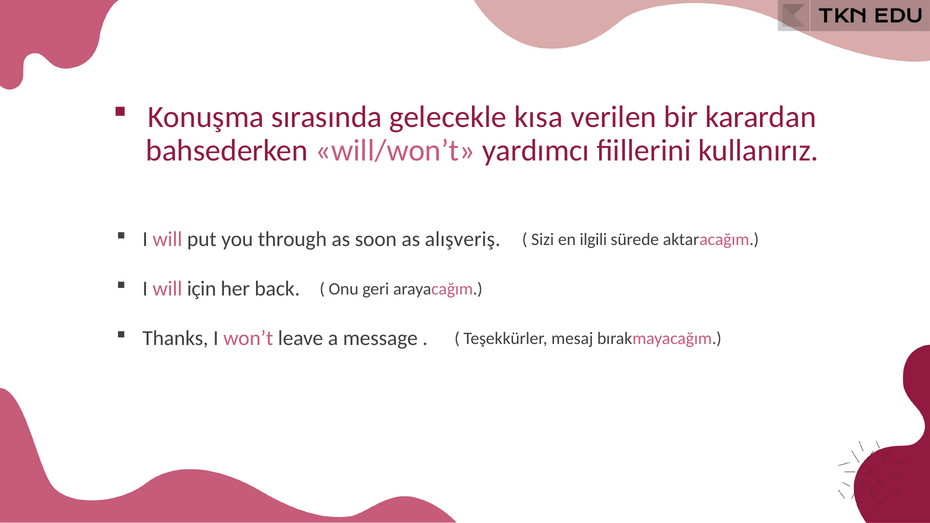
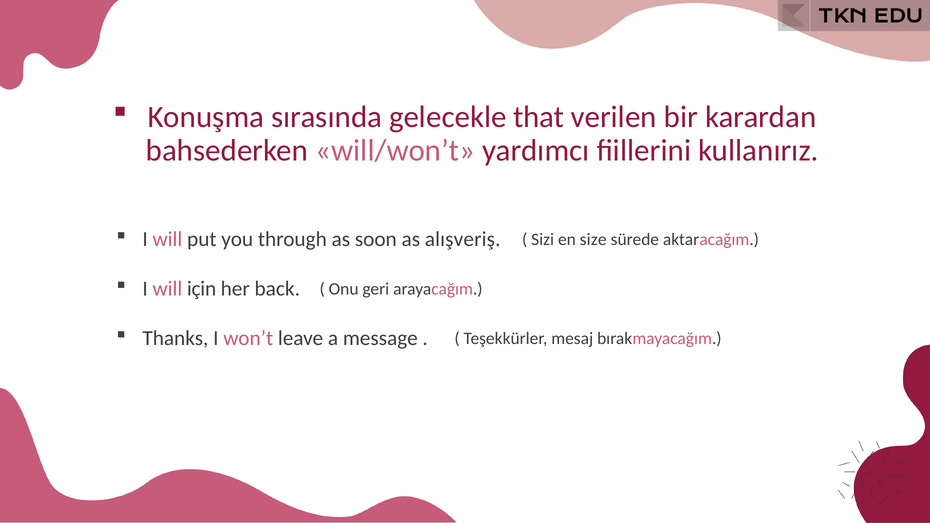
kısa: kısa -> that
ilgili: ilgili -> size
